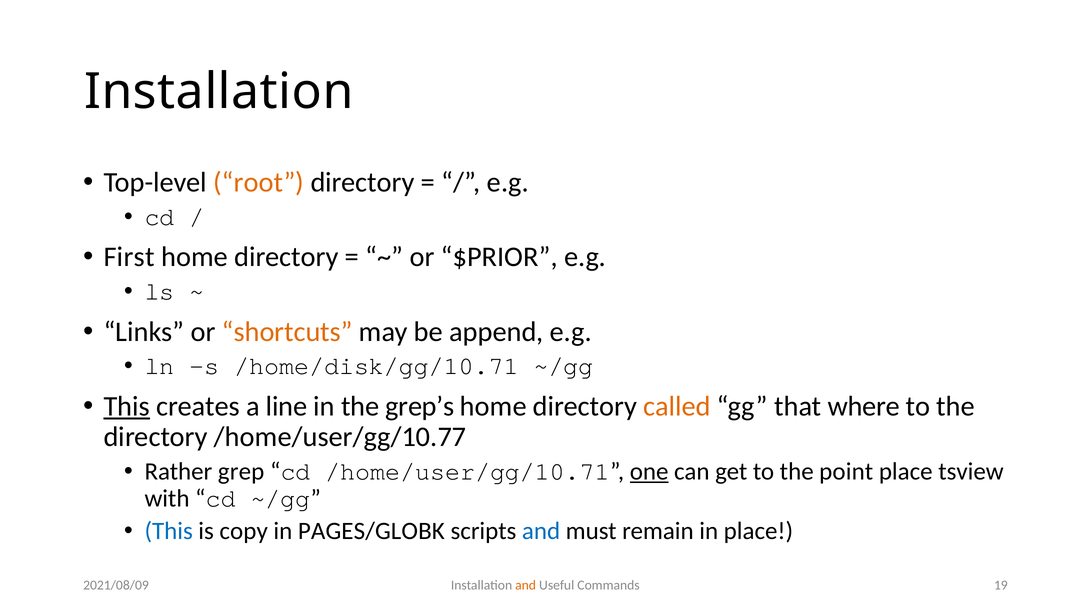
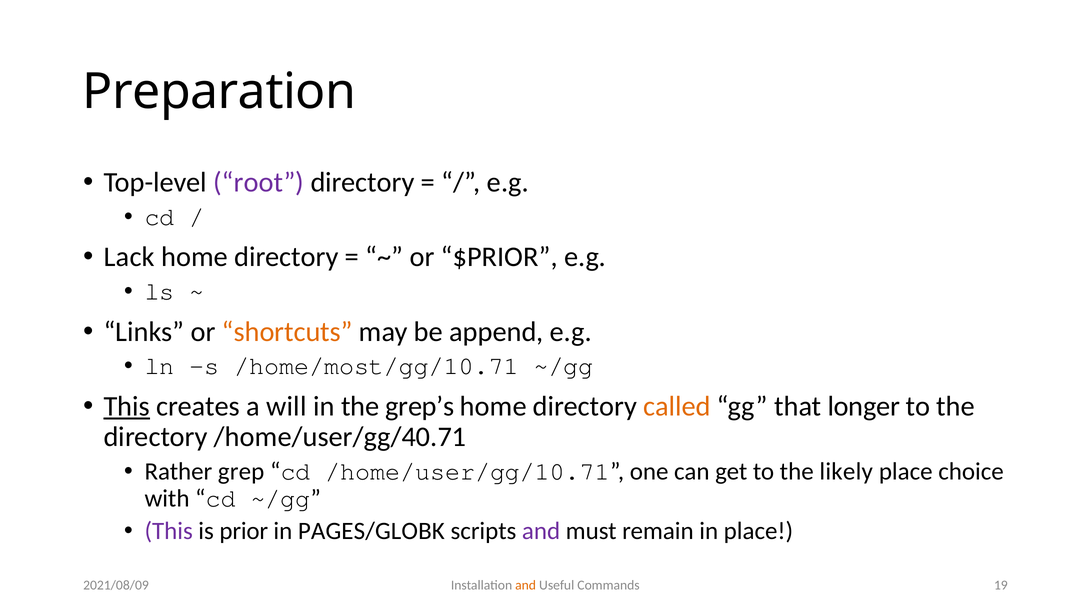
Installation at (219, 92): Installation -> Preparation
root colour: orange -> purple
First: First -> Lack
/home/disk/gg/10.71: /home/disk/gg/10.71 -> /home/most/gg/10.71
line: line -> will
where: where -> longer
/home/user/gg/10.77: /home/user/gg/10.77 -> /home/user/gg/40.71
one underline: present -> none
point: point -> likely
tsview: tsview -> choice
This at (169, 532) colour: blue -> purple
copy: copy -> prior
and at (541, 532) colour: blue -> purple
